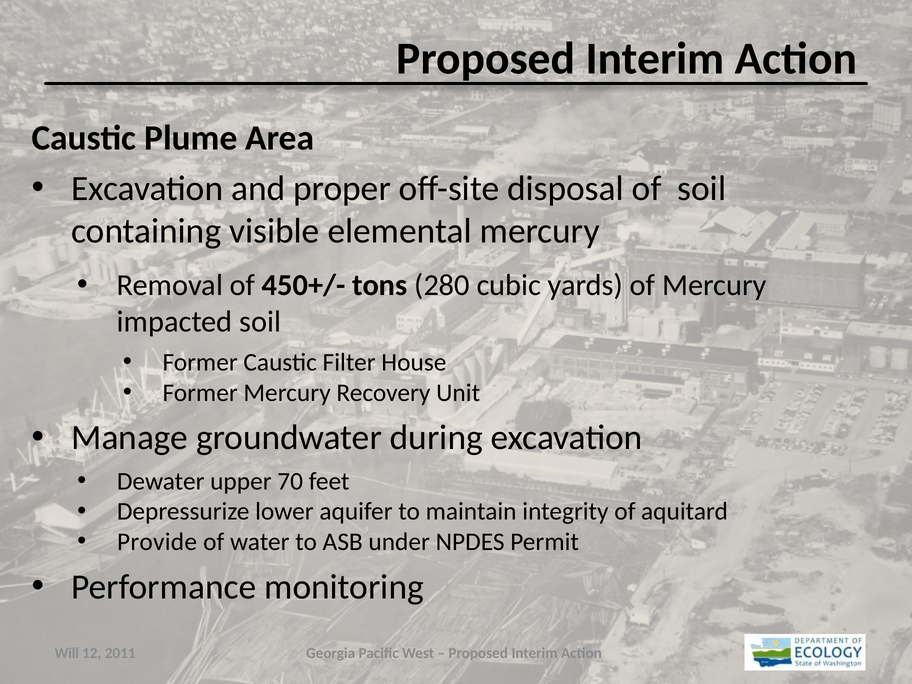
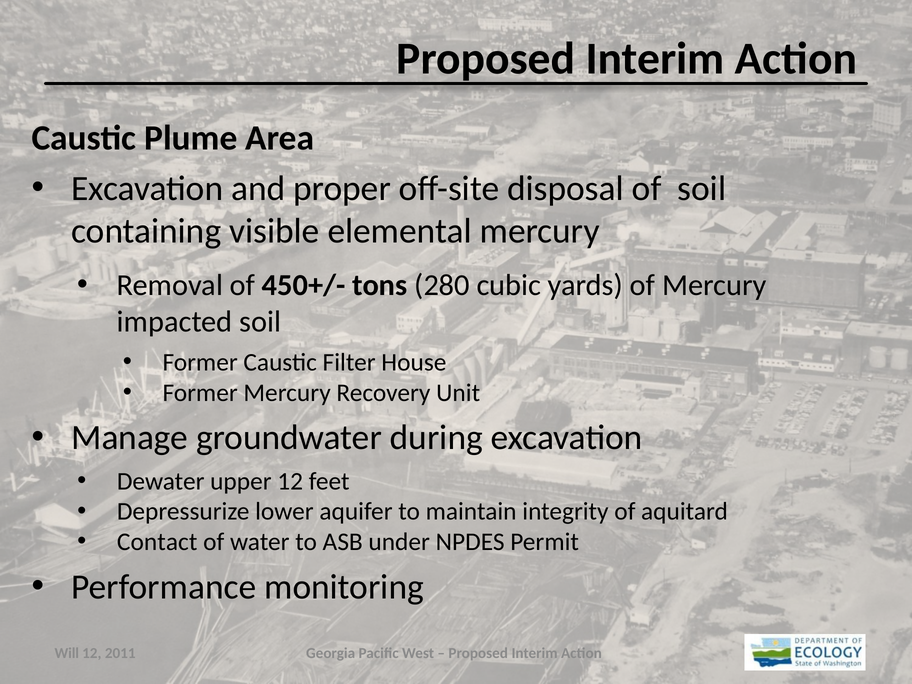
upper 70: 70 -> 12
Provide: Provide -> Contact
